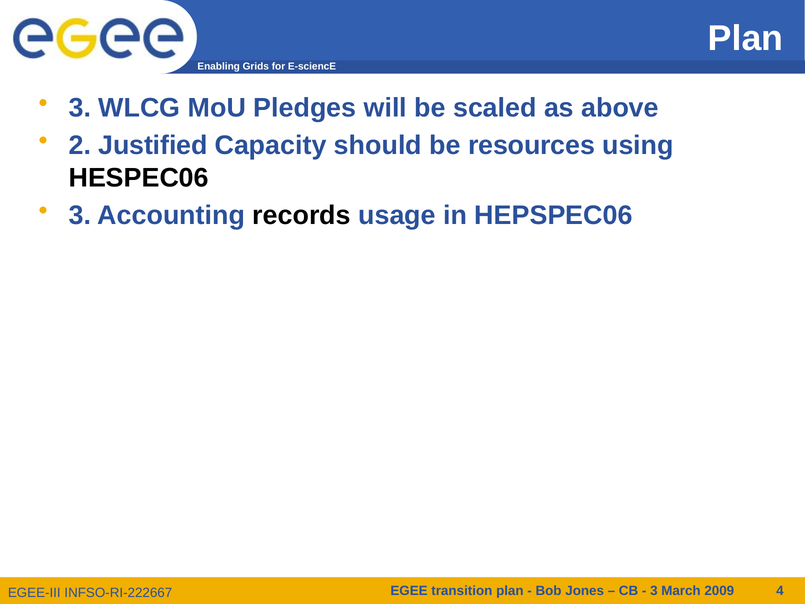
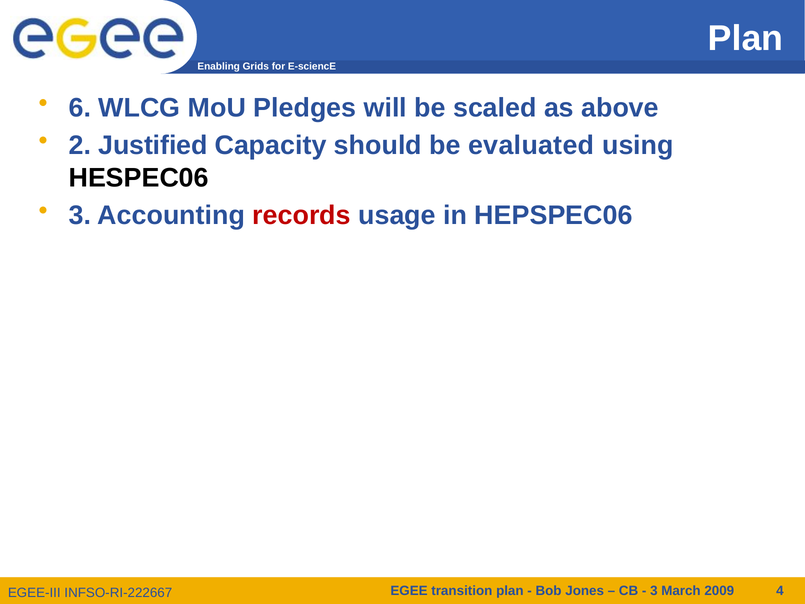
3 at (80, 108): 3 -> 6
resources: resources -> evaluated
records colour: black -> red
